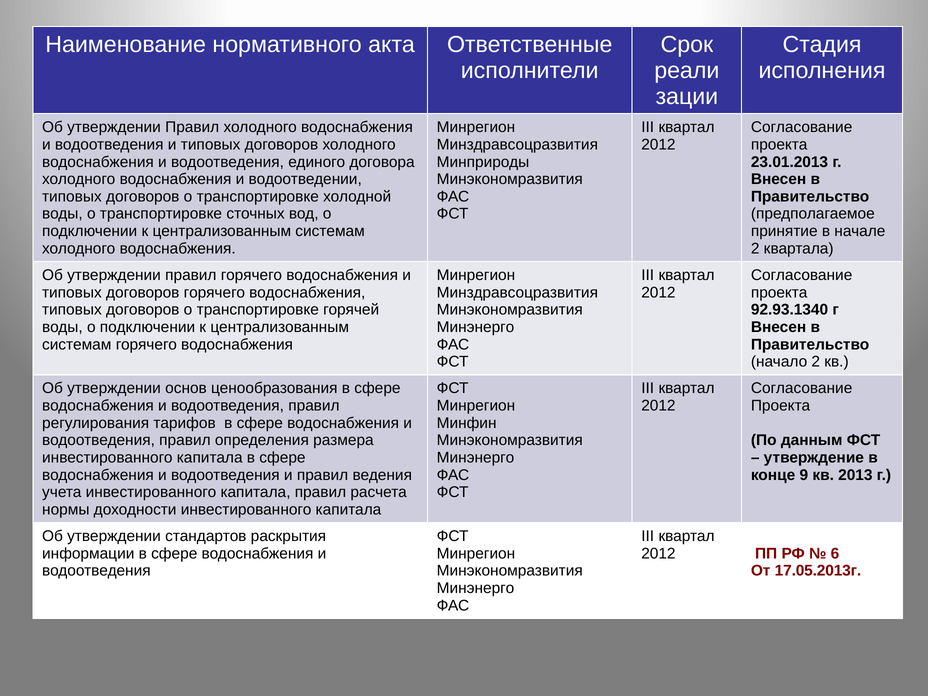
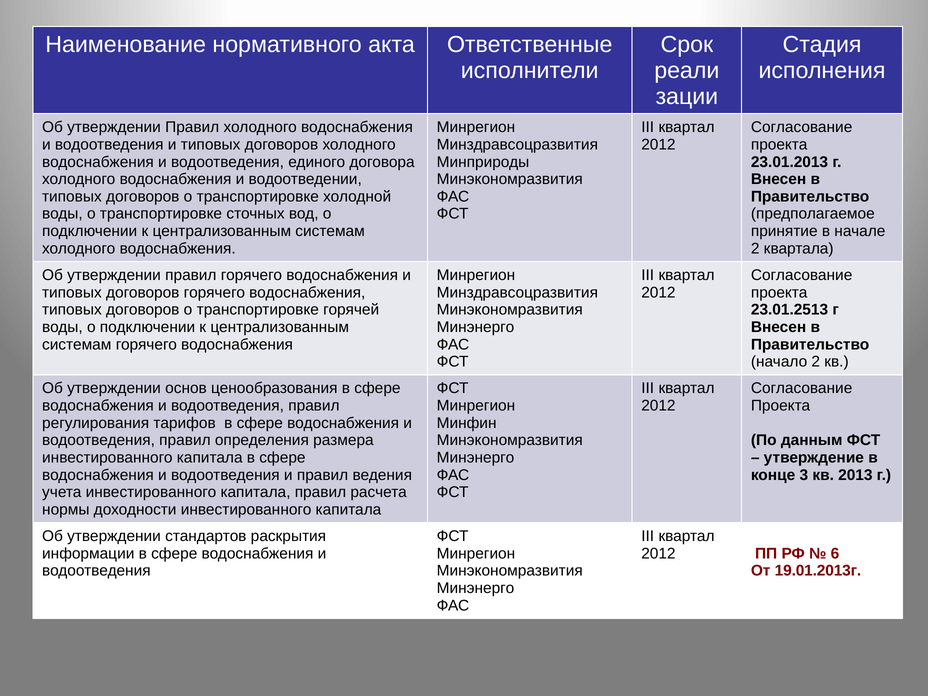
92.93.1340: 92.93.1340 -> 23.01.2513
9: 9 -> 3
17.05.2013г: 17.05.2013г -> 19.01.2013г
